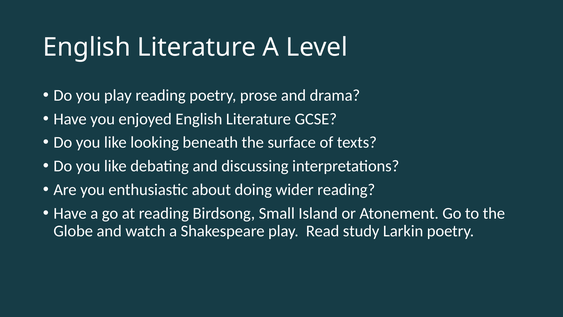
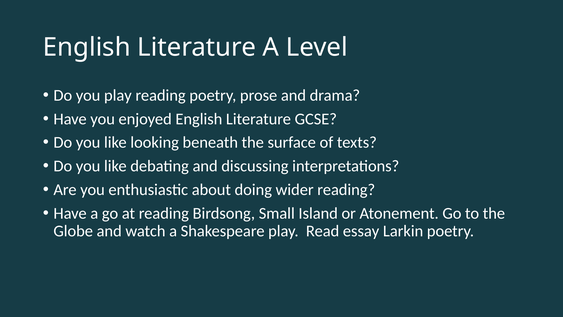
study: study -> essay
